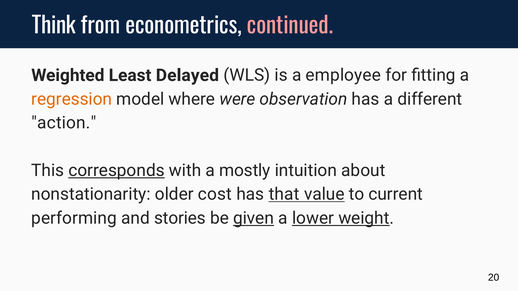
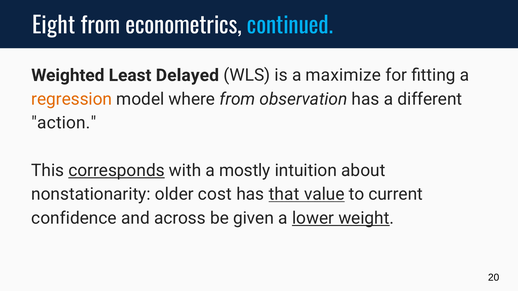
Think: Think -> Eight
continued colour: pink -> light blue
employee: employee -> maximize
where were: were -> from
performing: performing -> confidence
stories: stories -> across
given underline: present -> none
